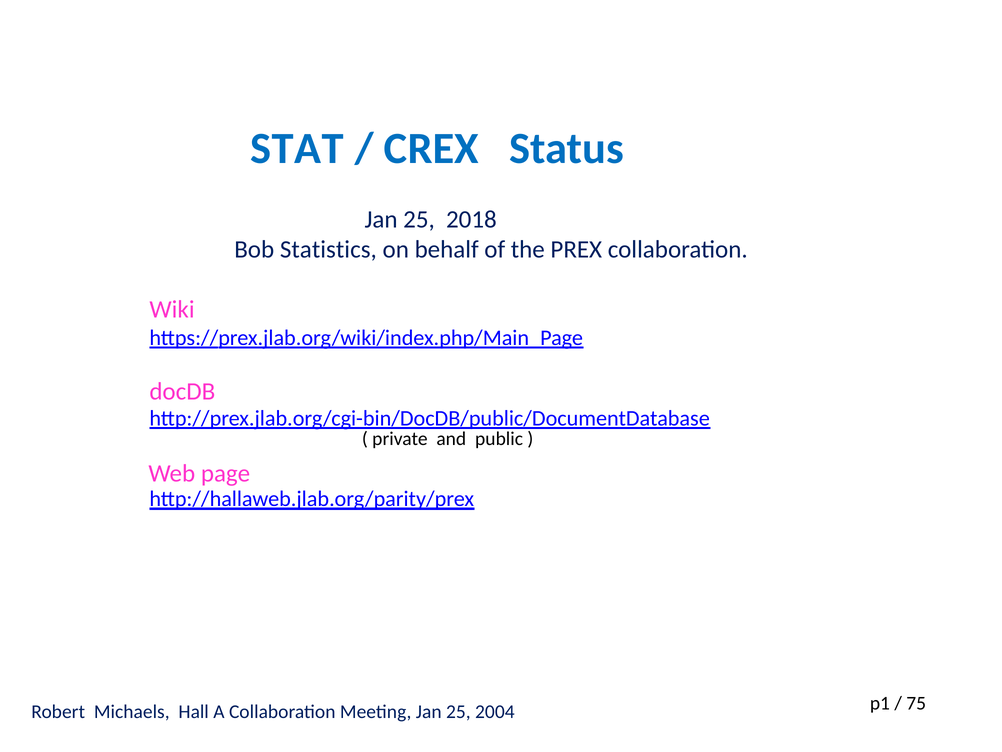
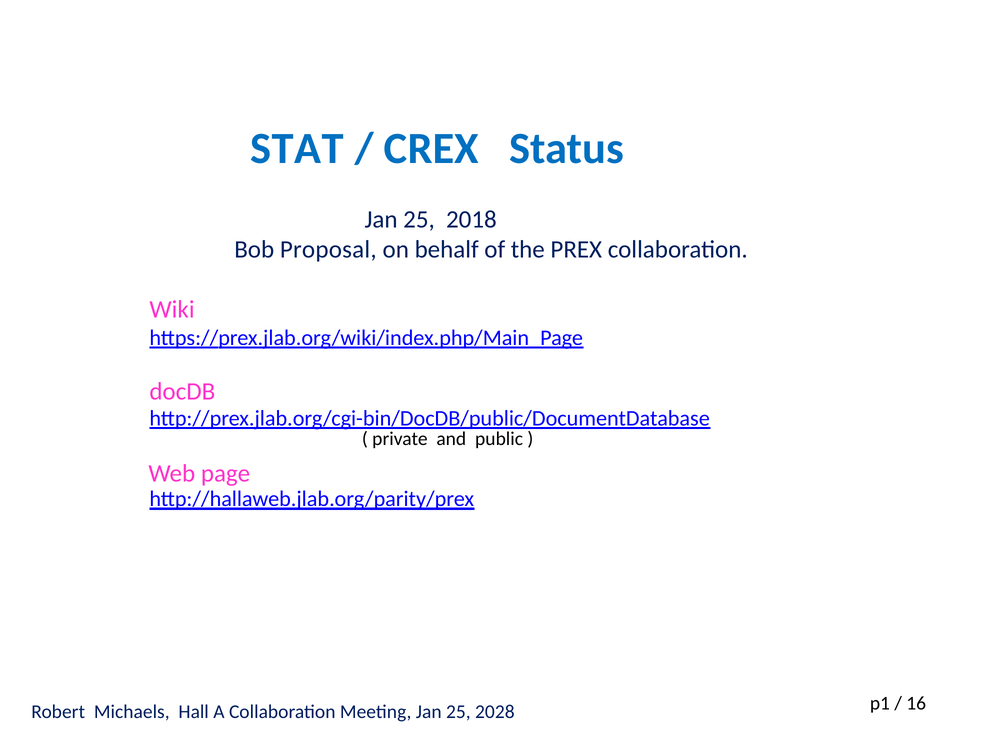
Statistics: Statistics -> Proposal
75: 75 -> 16
2004: 2004 -> 2028
